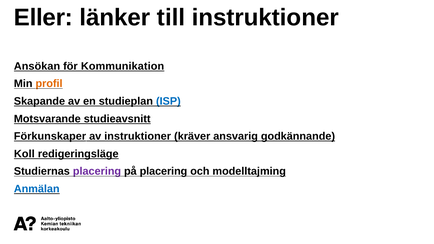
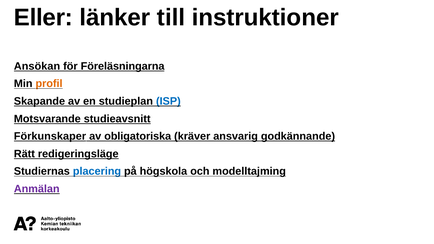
Kommunikation: Kommunikation -> Föreläsningarna
av instruktioner: instruktioner -> obligatoriska
Koll: Koll -> Rätt
placering at (97, 171) colour: purple -> blue
på placering: placering -> högskola
Anmälan colour: blue -> purple
